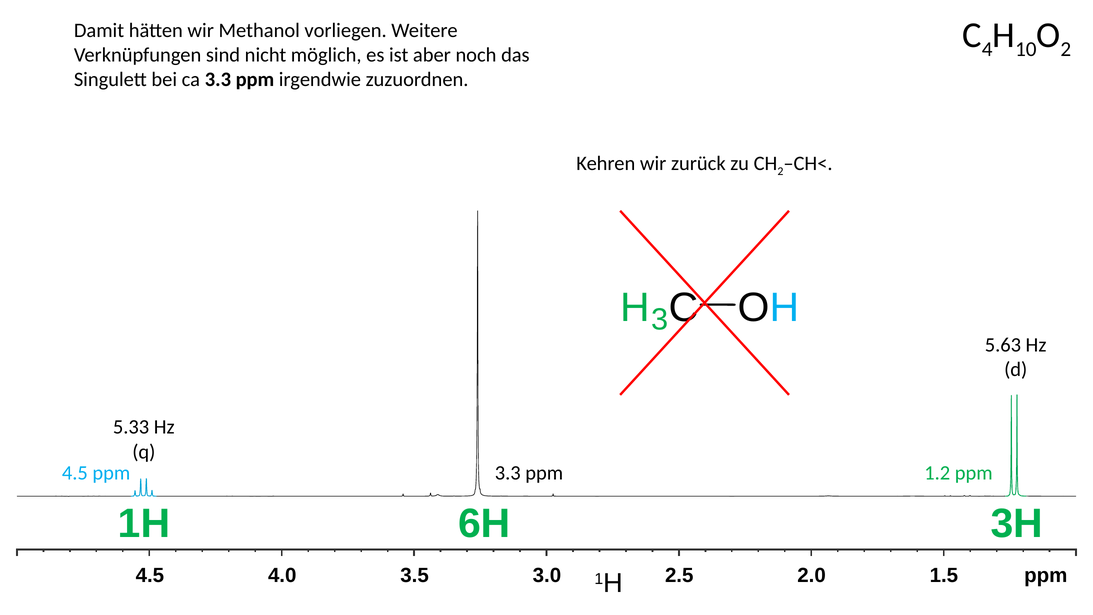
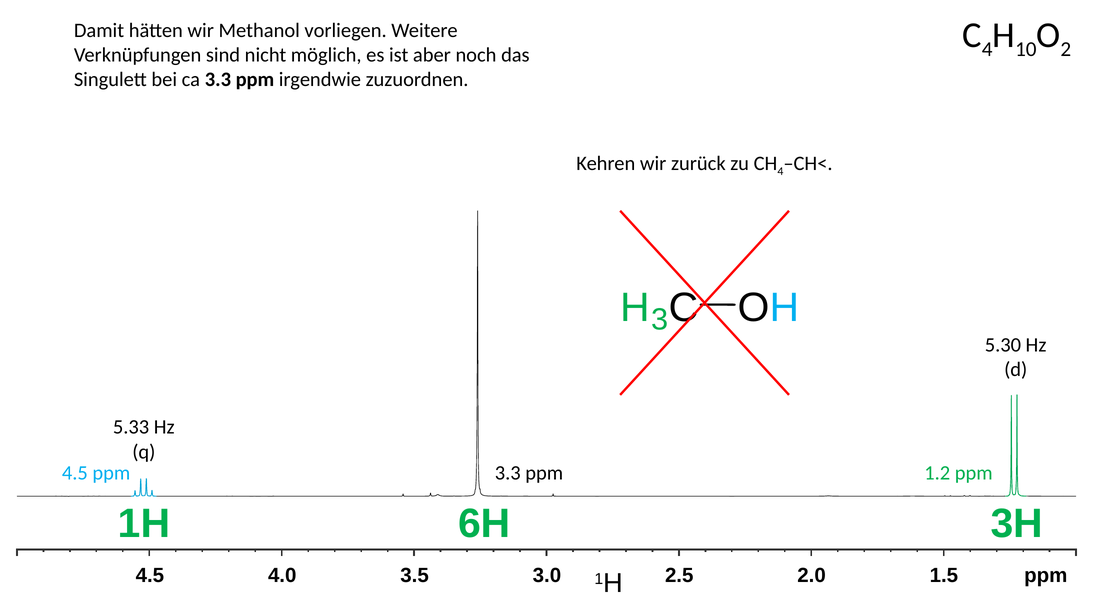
2 at (780, 171): 2 -> 4
5.63: 5.63 -> 5.30
